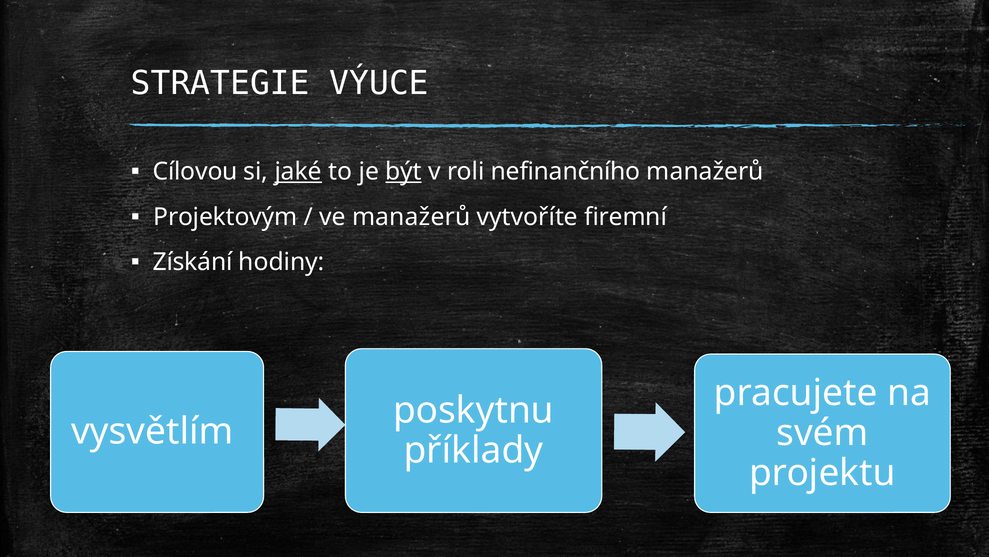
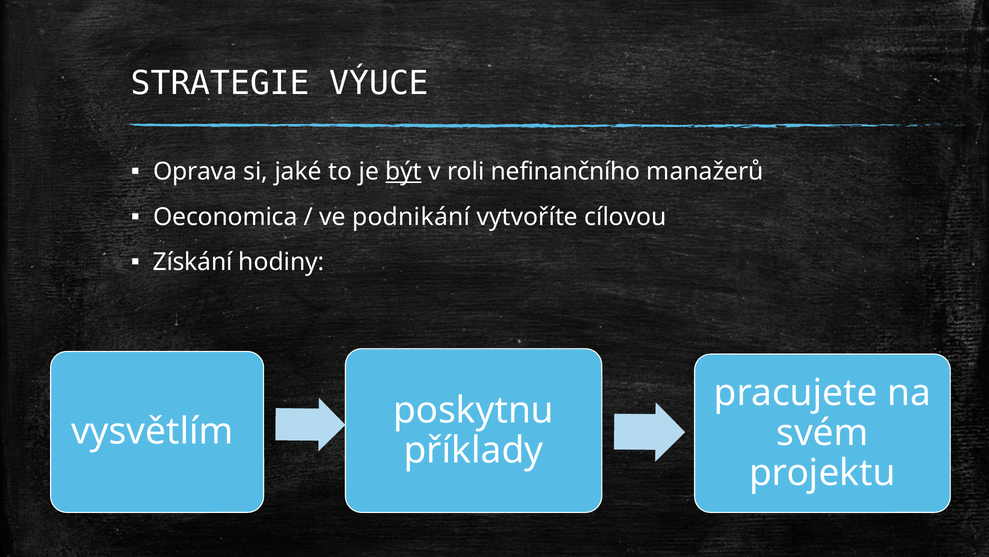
Cílovou: Cílovou -> Oprava
jaké underline: present -> none
Projektovým: Projektovým -> Oeconomica
ve manažerů: manažerů -> podnikání
firemní: firemní -> cílovou
